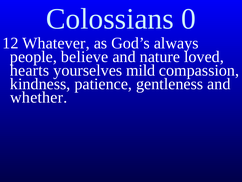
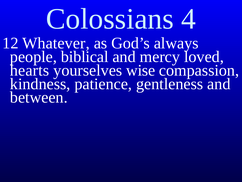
0: 0 -> 4
believe: believe -> biblical
nature: nature -> mercy
mild: mild -> wise
whether: whether -> between
